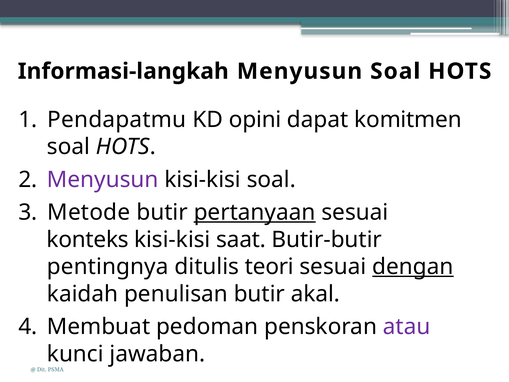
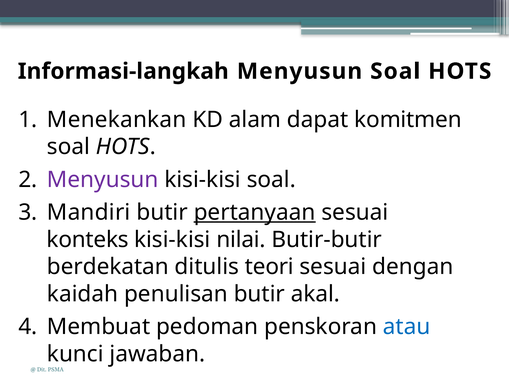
Pendapatmu: Pendapatmu -> Menekankan
opini: opini -> alam
Metode: Metode -> Mandiri
saat: saat -> nilai
pentingnya: pentingnya -> berdekatan
dengan underline: present -> none
atau colour: purple -> blue
